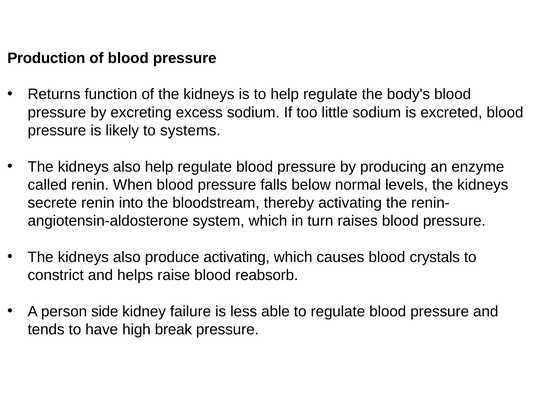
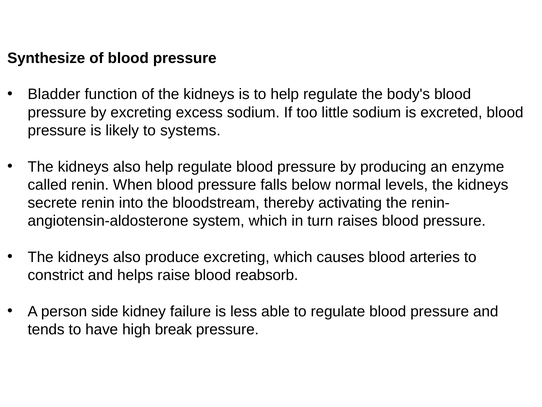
Production: Production -> Synthesize
Returns: Returns -> Bladder
produce activating: activating -> excreting
crystals: crystals -> arteries
